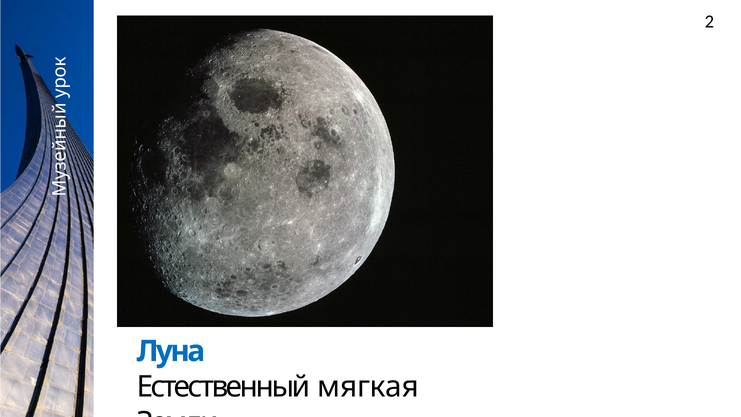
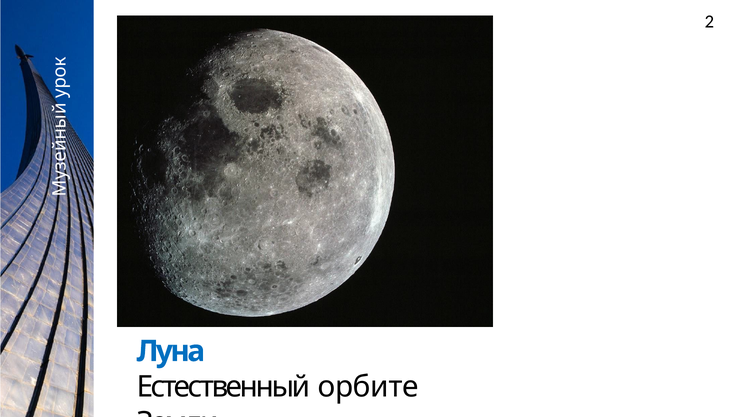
мягкая: мягкая -> орбите
